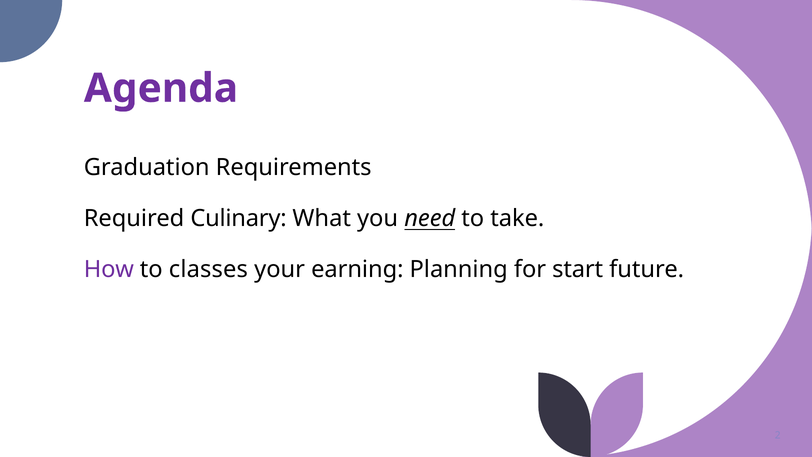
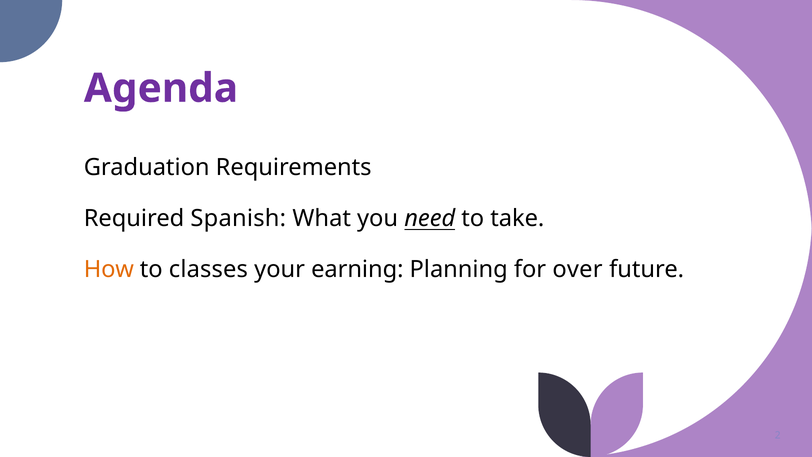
Culinary: Culinary -> Spanish
How colour: purple -> orange
start: start -> over
